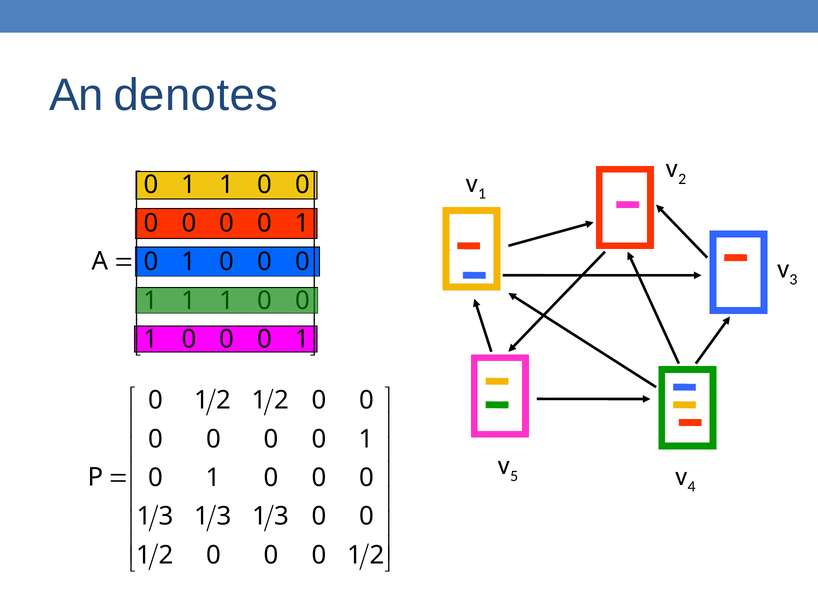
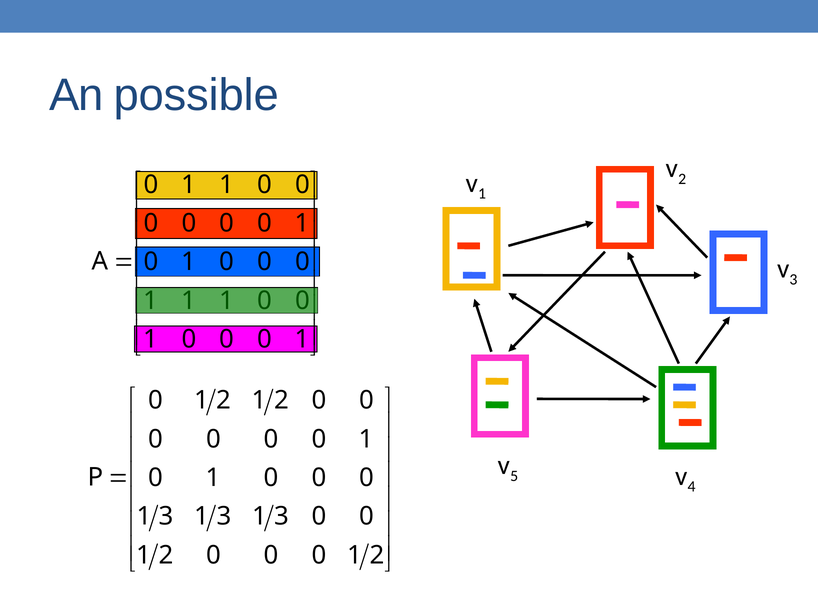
denotes: denotes -> possible
